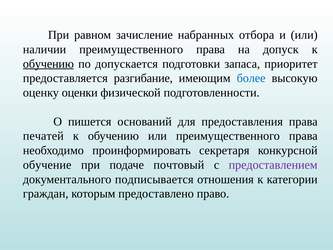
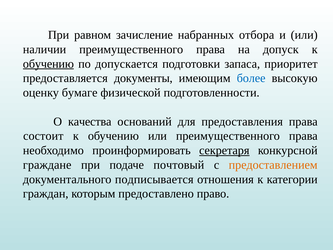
разгибание: разгибание -> документы
оценки: оценки -> бумаге
пишется: пишется -> качества
печатей: печатей -> состоит
секретаря underline: none -> present
обучение: обучение -> граждане
предоставлением colour: purple -> orange
